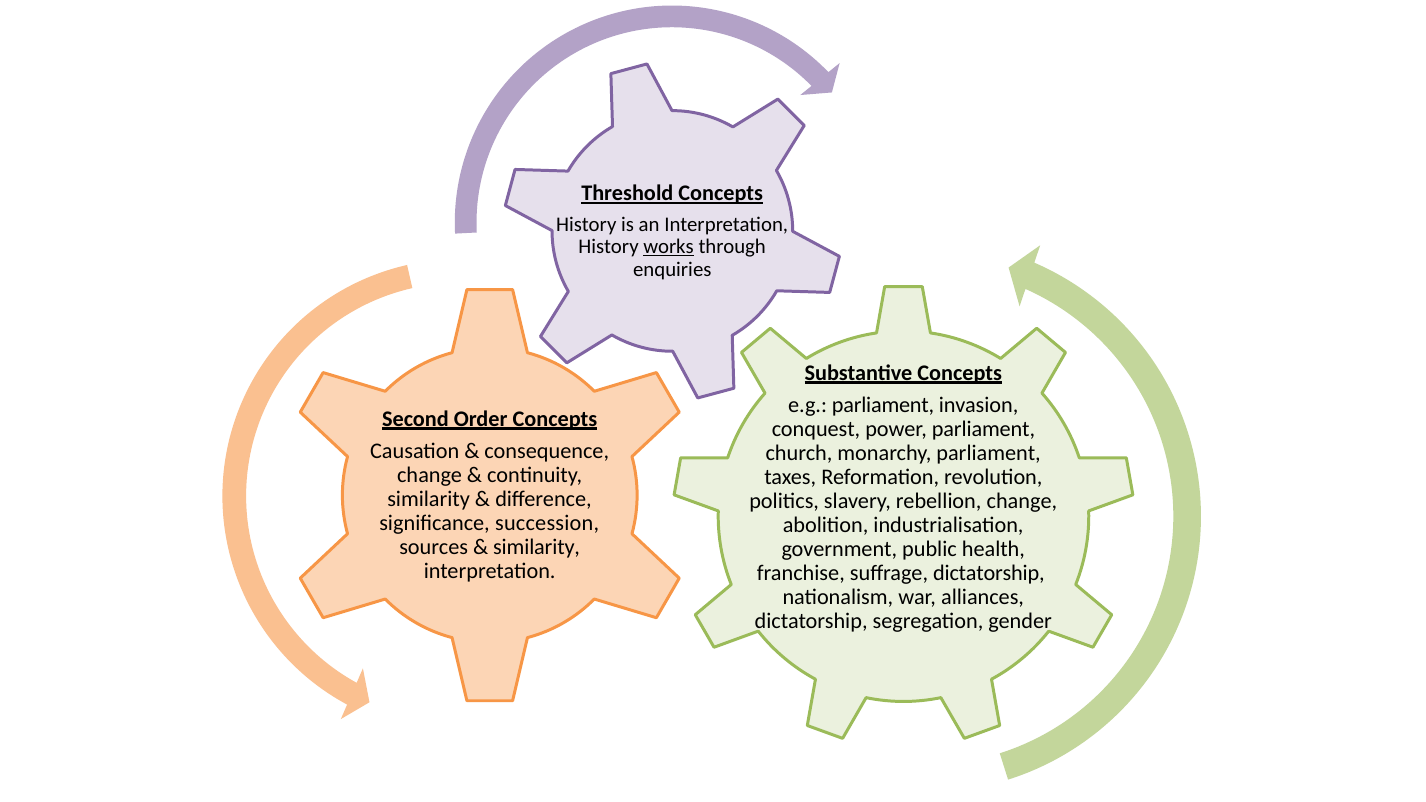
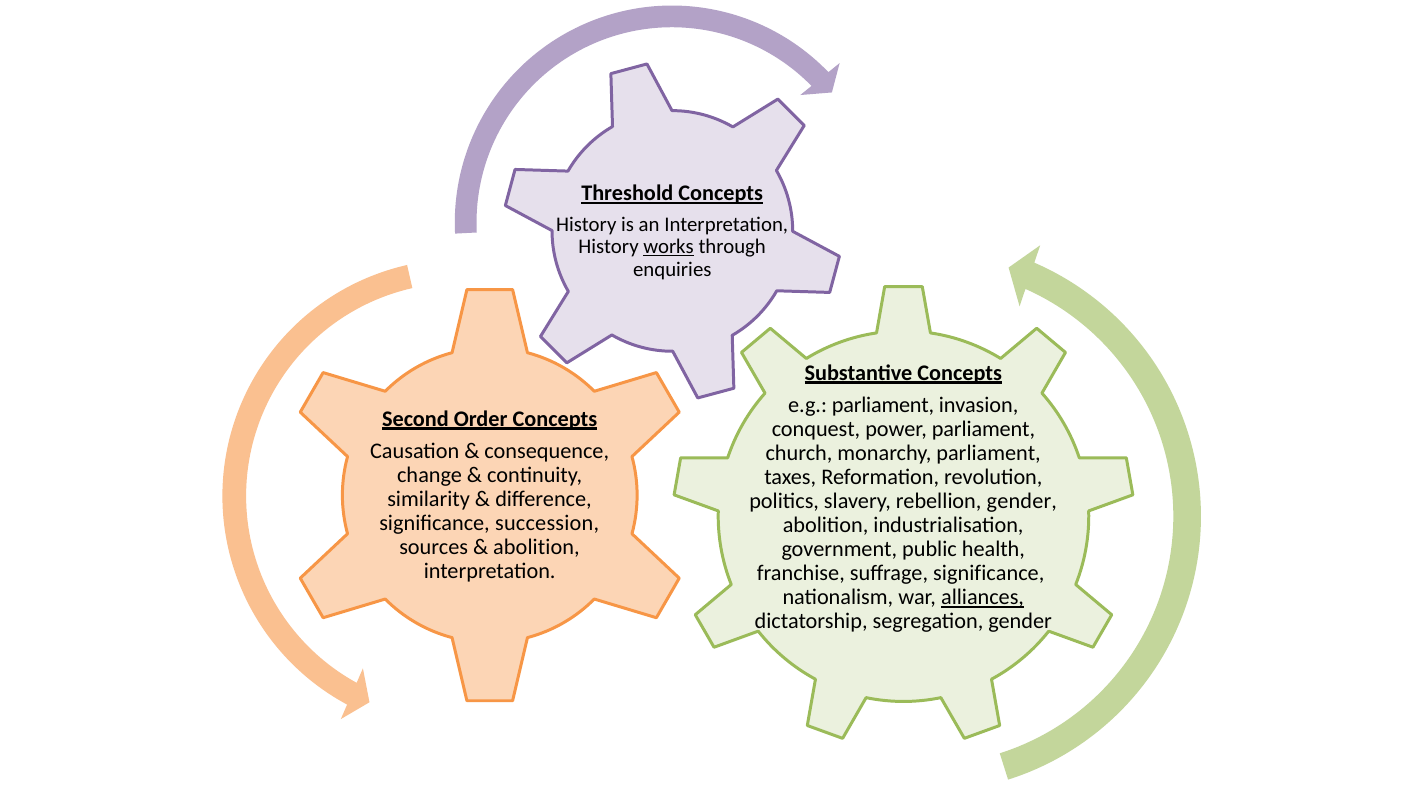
rebellion change: change -> gender
similarity at (537, 547): similarity -> abolition
suffrage dictatorship: dictatorship -> significance
alliances underline: none -> present
